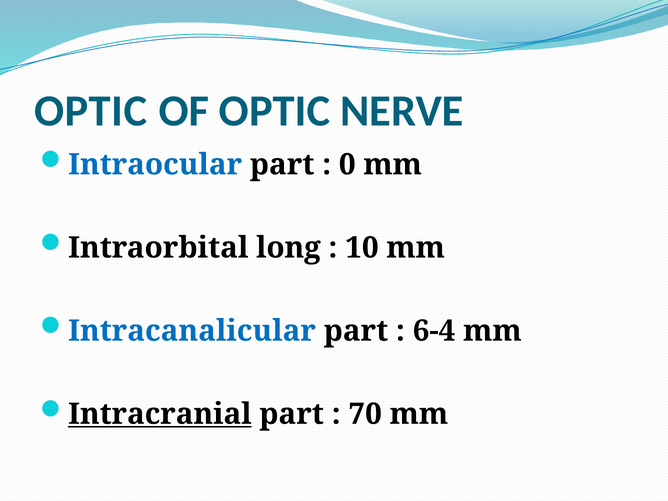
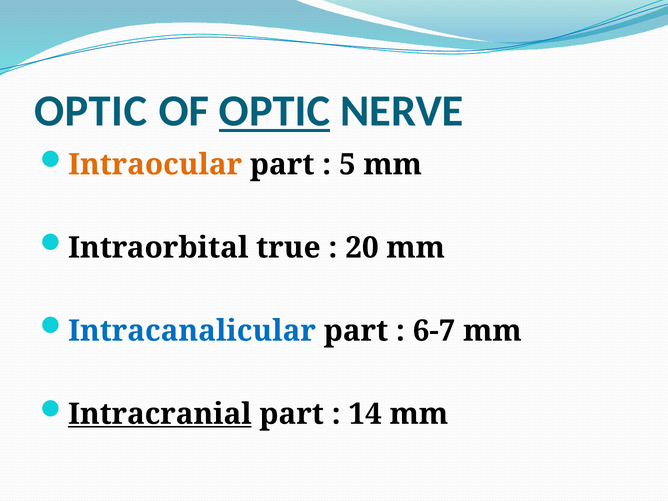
OPTIC at (275, 111) underline: none -> present
Intraocular colour: blue -> orange
0: 0 -> 5
long: long -> true
10: 10 -> 20
6-4: 6-4 -> 6-7
70: 70 -> 14
